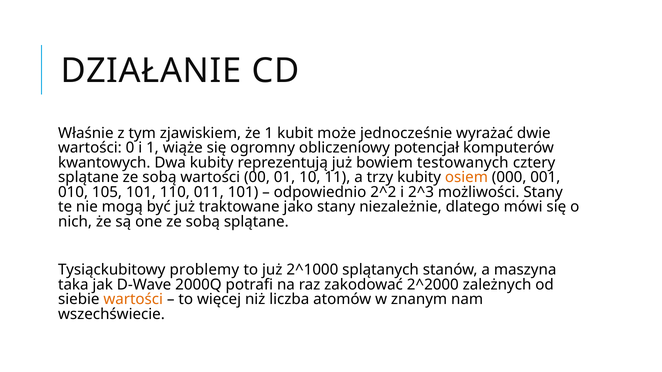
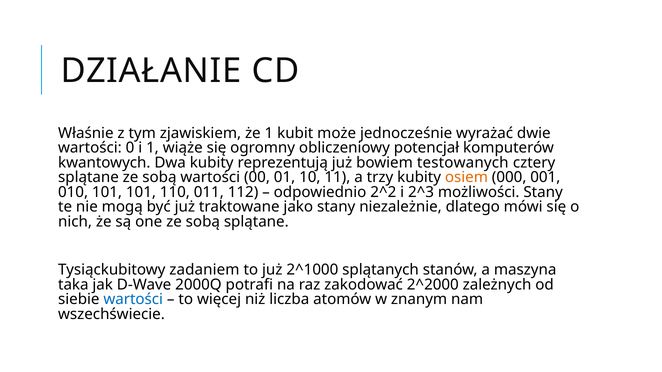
010 105: 105 -> 101
011 101: 101 -> 112
problemy: problemy -> zadaniem
wartości at (133, 300) colour: orange -> blue
